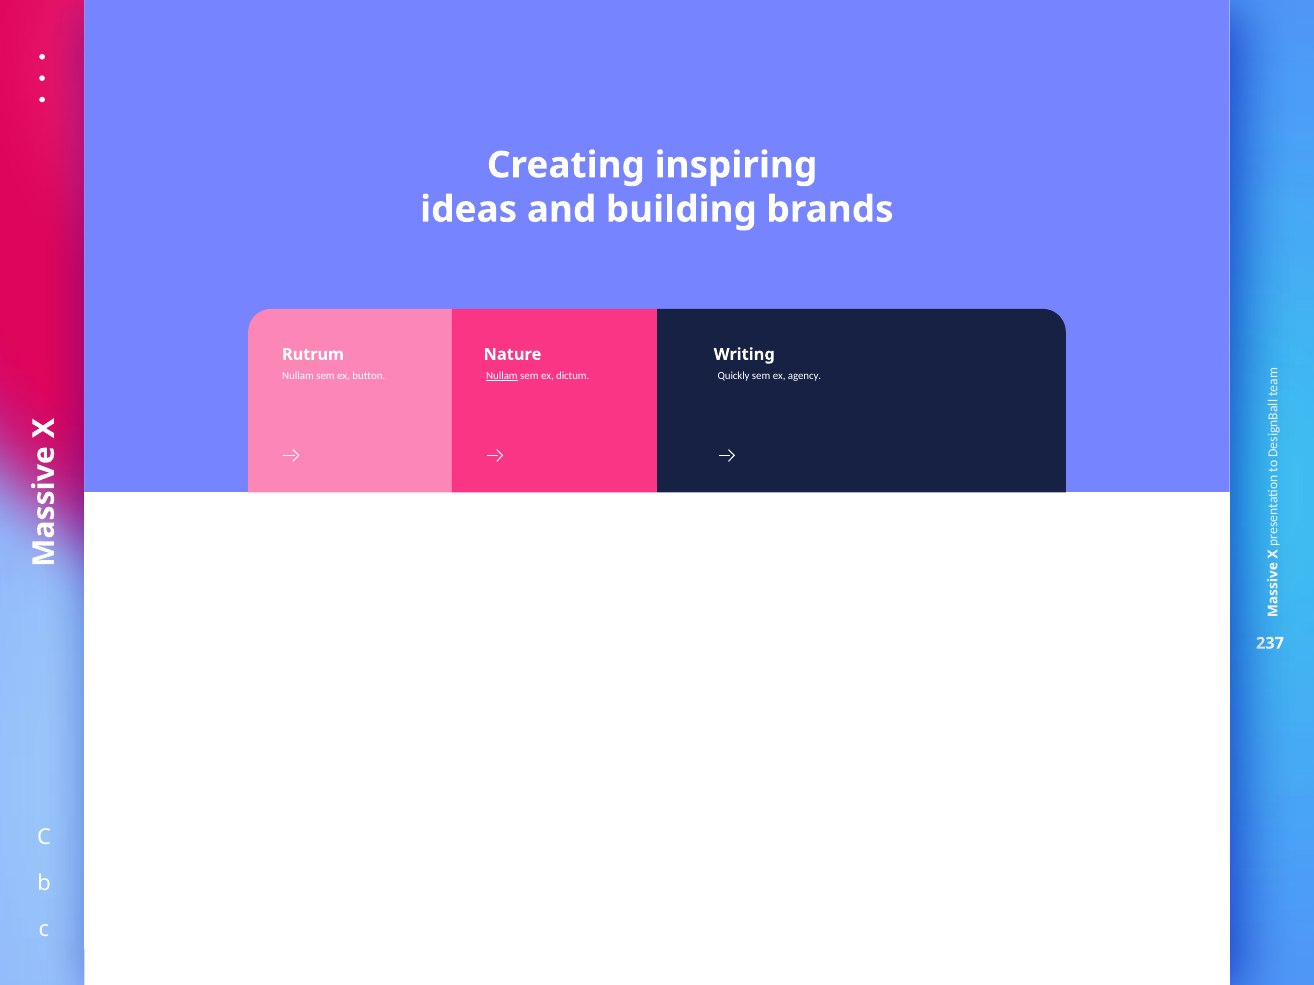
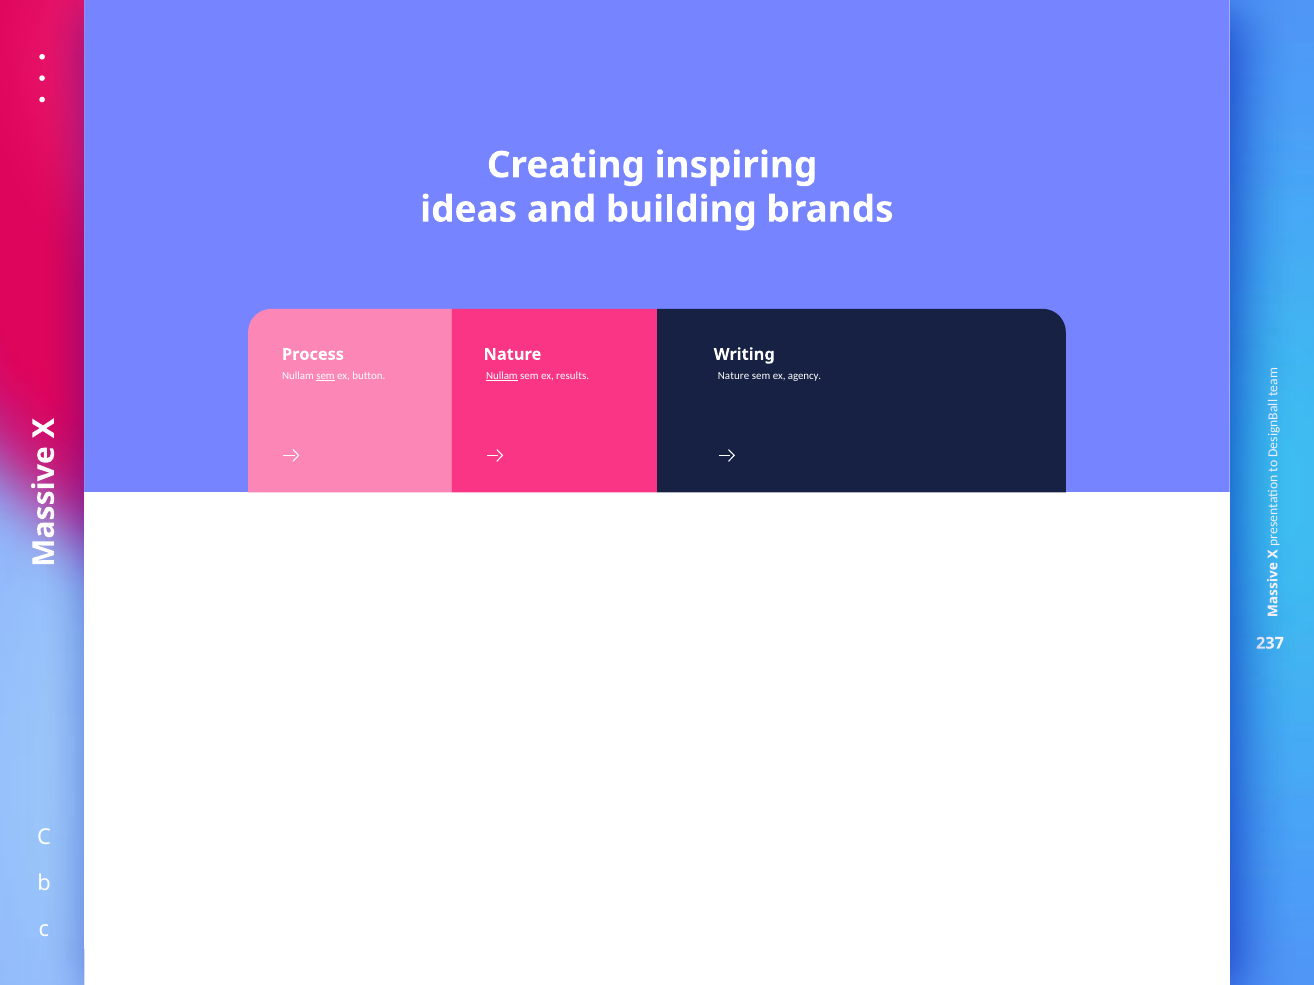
Rutrum: Rutrum -> Process
sem at (326, 376) underline: none -> present
dictum: dictum -> results
Quickly at (734, 376): Quickly -> Nature
